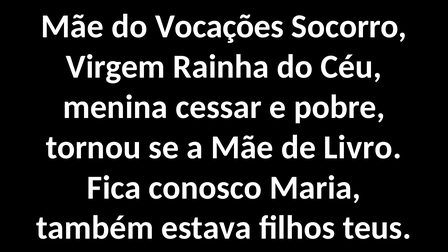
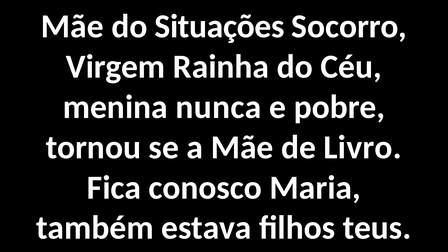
Vocações: Vocações -> Situações
cessar: cessar -> nunca
